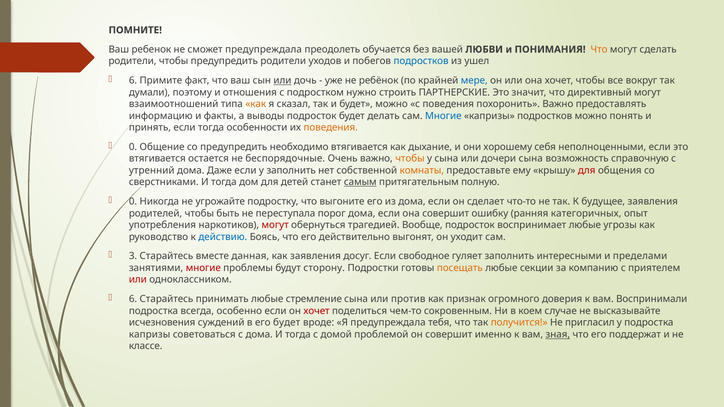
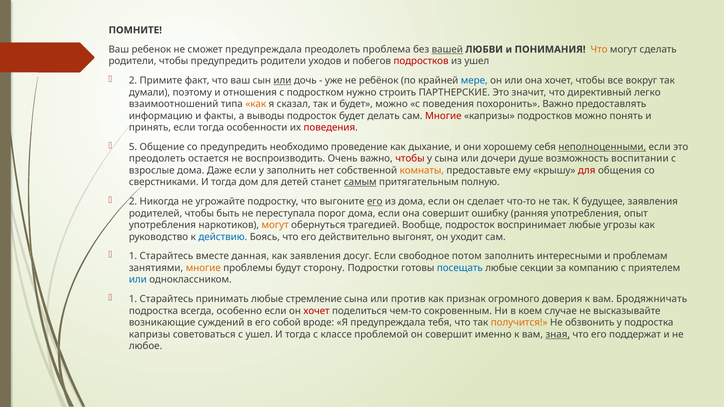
обучается: обучается -> проблема
вашей underline: none -> present
подростков at (421, 61) colour: blue -> red
6 at (133, 81): 6 -> 2
директивный могут: могут -> легко
Многие at (443, 116) colour: blue -> red
поведения at (331, 128) colour: orange -> red
0 at (133, 147): 0 -> 5
необходимо втягивается: втягивается -> проведение
неполноценными underline: none -> present
втягивается at (157, 159): втягивается -> преодолеть
беспорядочные: беспорядочные -> воспроизводить
чтобы at (410, 159) colour: orange -> red
дочери сына: сына -> душе
справочную: справочную -> воспитании
утренний: утренний -> взрослые
0 at (133, 202): 0 -> 2
его at (375, 202) underline: none -> present
ранняя категоричных: категоричных -> употребления
могут at (275, 225) colour: red -> orange
3 at (133, 256): 3 -> 1
гуляет: гуляет -> потом
пределами: пределами -> проблемам
многие at (203, 268) colour: red -> orange
посещать colour: orange -> blue
или at (138, 280) colour: red -> blue
6 at (133, 299): 6 -> 1
Воспринимали: Воспринимали -> Бродяжничать
исчезновения: исчезновения -> возникающие
его будет: будет -> собой
пригласил: пригласил -> обзвонить
с дома: дома -> ушел
домой: домой -> классе
классе: классе -> любое
